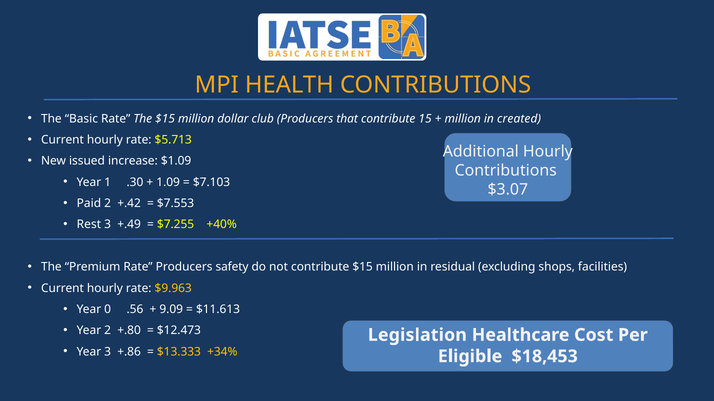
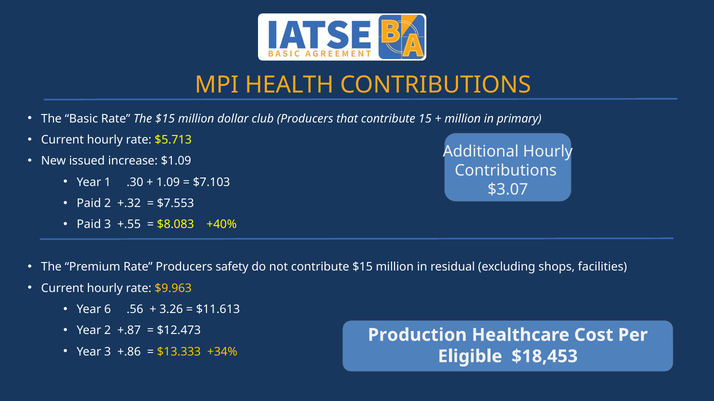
created: created -> primary
+.42: +.42 -> +.32
Rest at (89, 225): Rest -> Paid
+.49: +.49 -> +.55
$7.255: $7.255 -> $8.083
0: 0 -> 6
9.09: 9.09 -> 3.26
+.80: +.80 -> +.87
Legislation: Legislation -> Production
